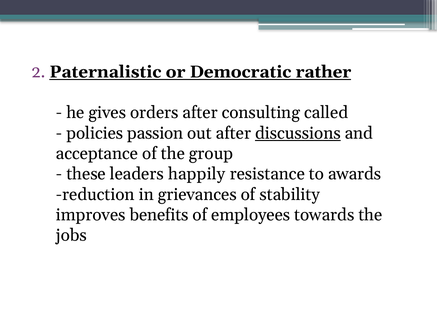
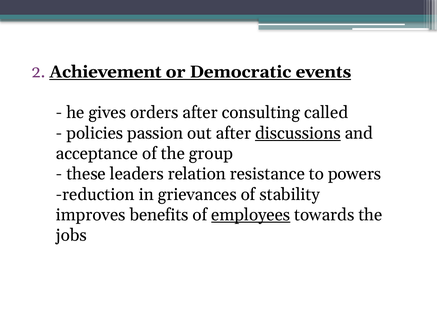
Paternalistic: Paternalistic -> Achievement
rather: rather -> events
happily: happily -> relation
awards: awards -> powers
employees underline: none -> present
